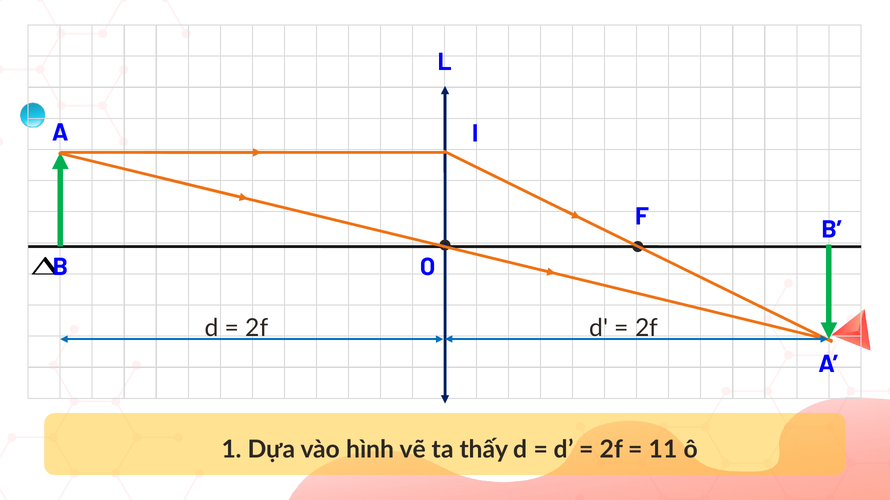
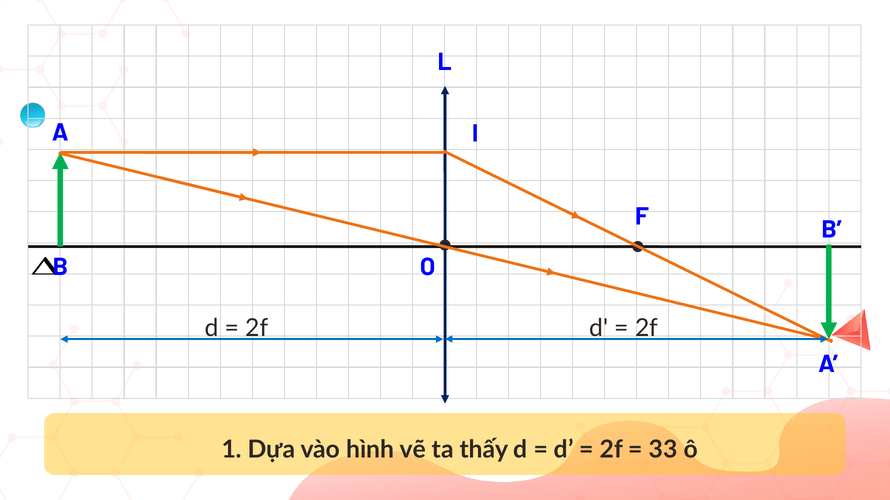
11: 11 -> 33
